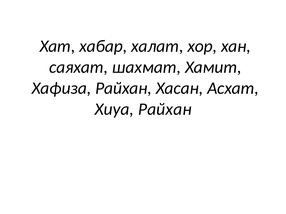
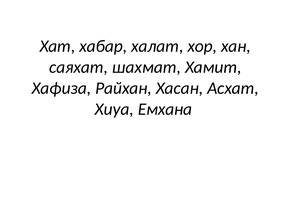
Хиуа Райхан: Райхан -> Емхана
